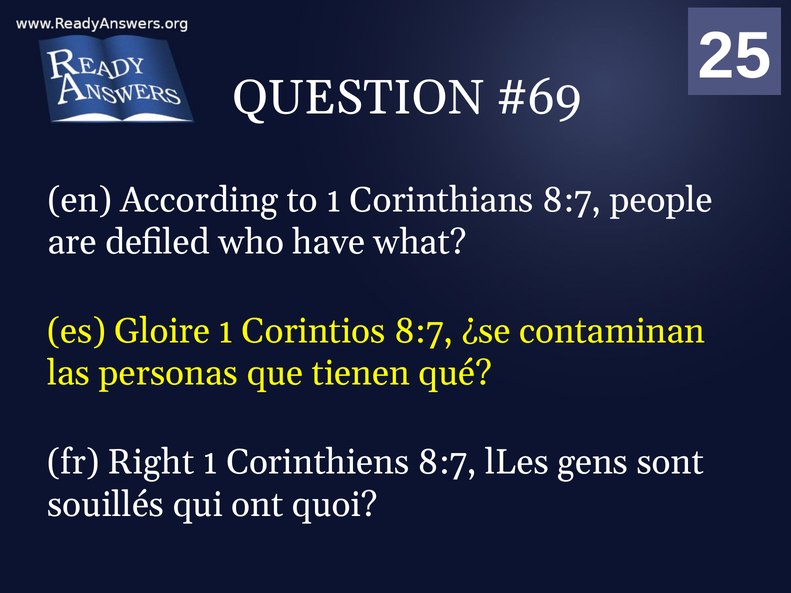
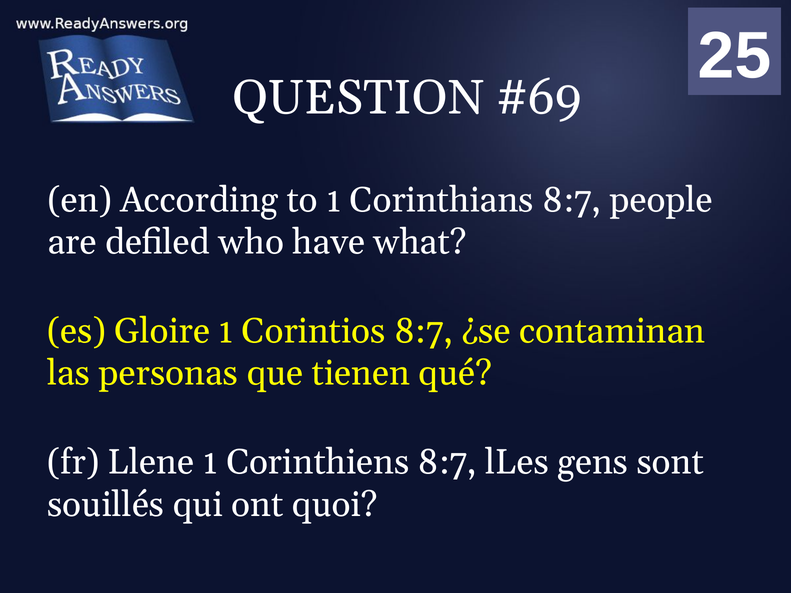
Right: Right -> Llene
